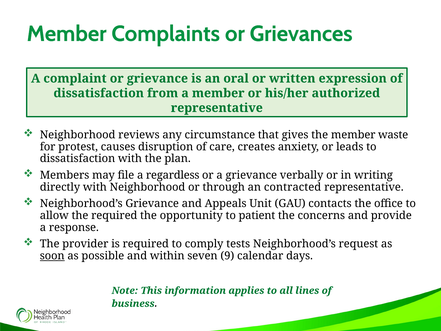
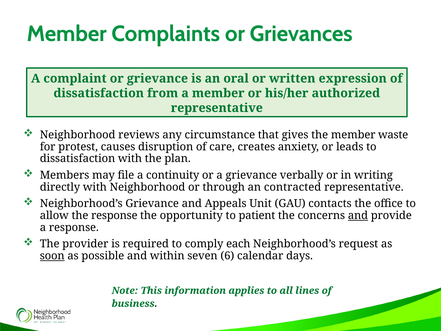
regardless: regardless -> continuity
the required: required -> response
and at (358, 215) underline: none -> present
tests: tests -> each
9: 9 -> 6
